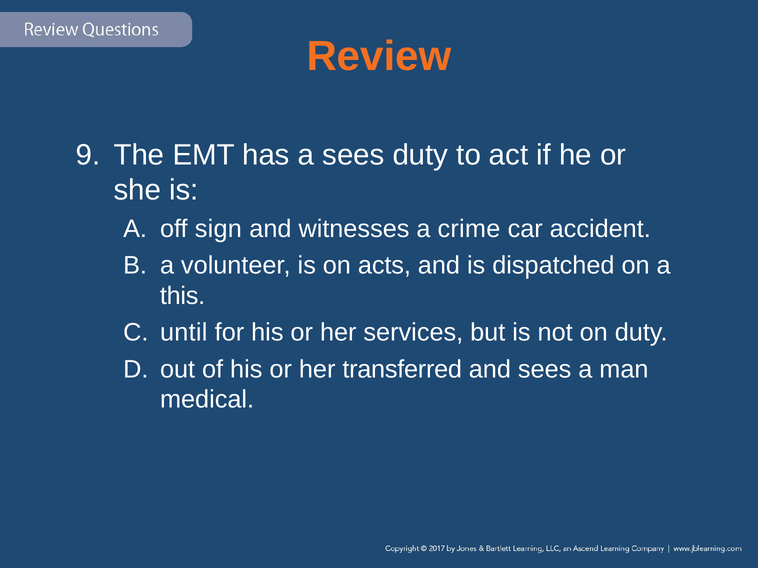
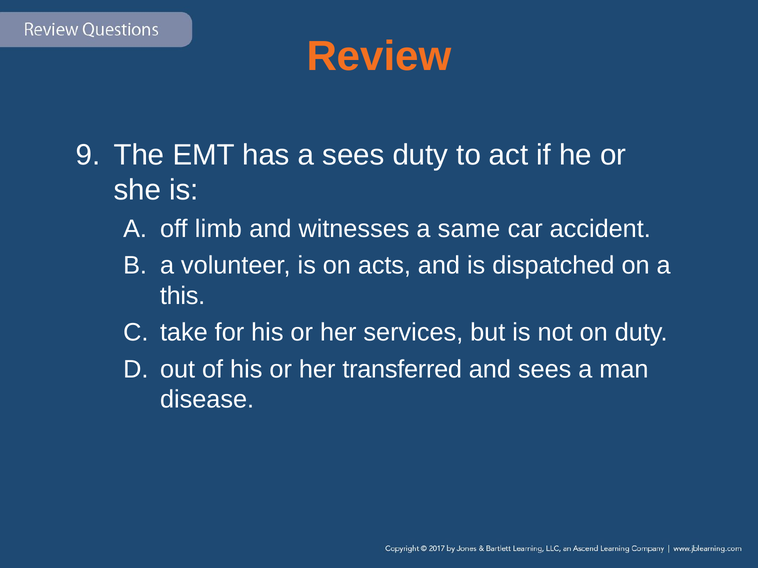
sign: sign -> limb
crime: crime -> same
until: until -> take
medical: medical -> disease
